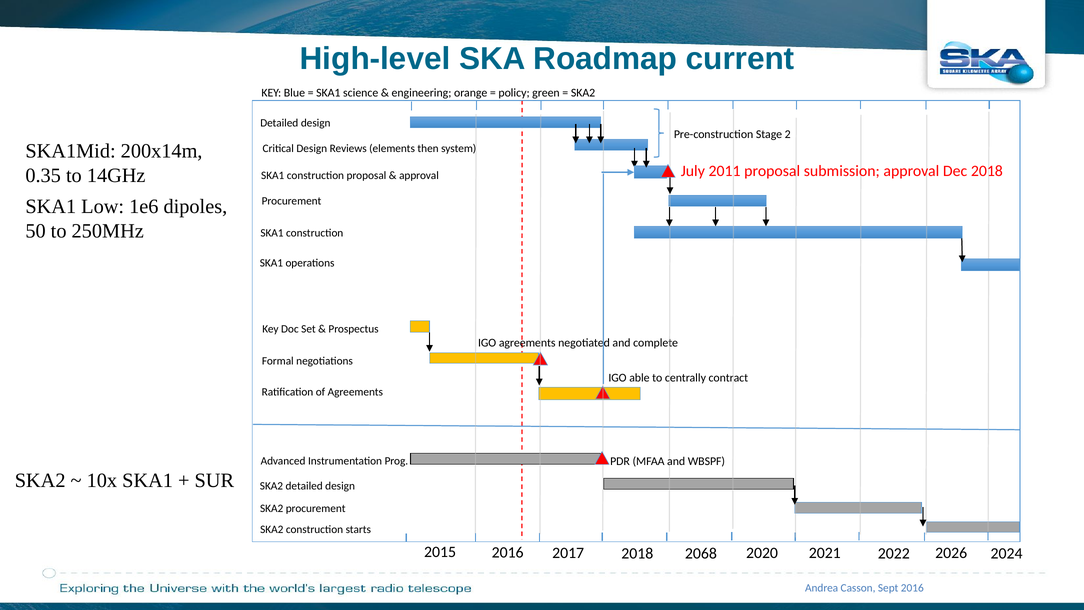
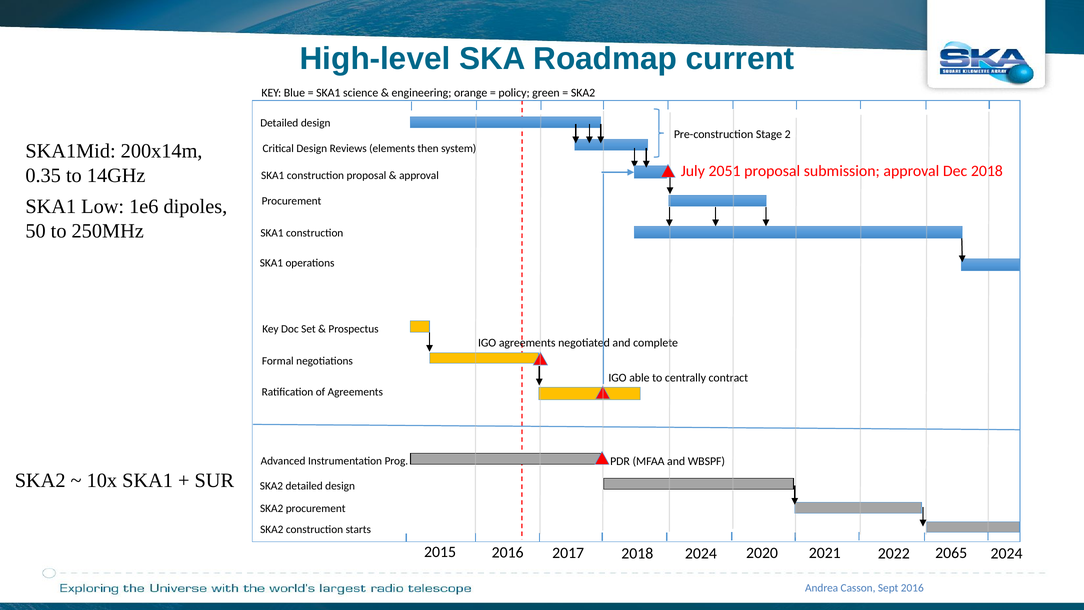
2011: 2011 -> 2051
2018 2068: 2068 -> 2024
2026: 2026 -> 2065
